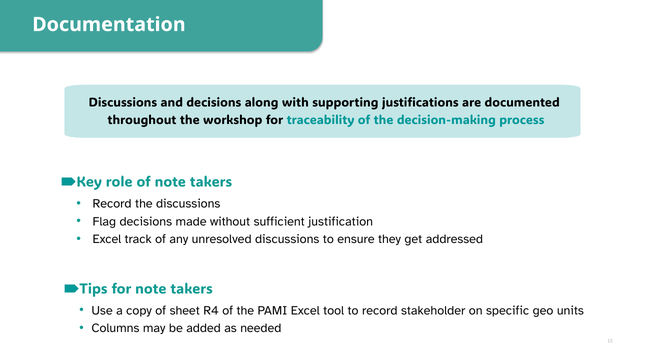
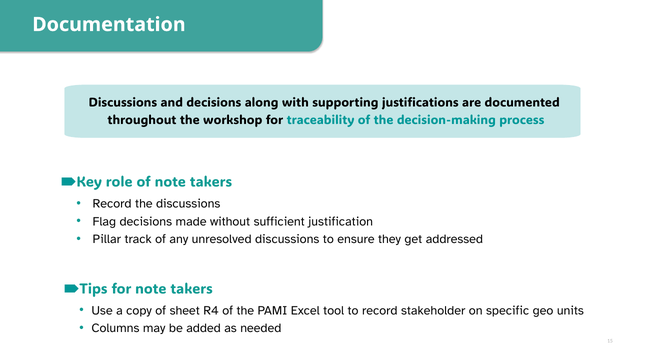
Excel at (107, 239): Excel -> Pillar
